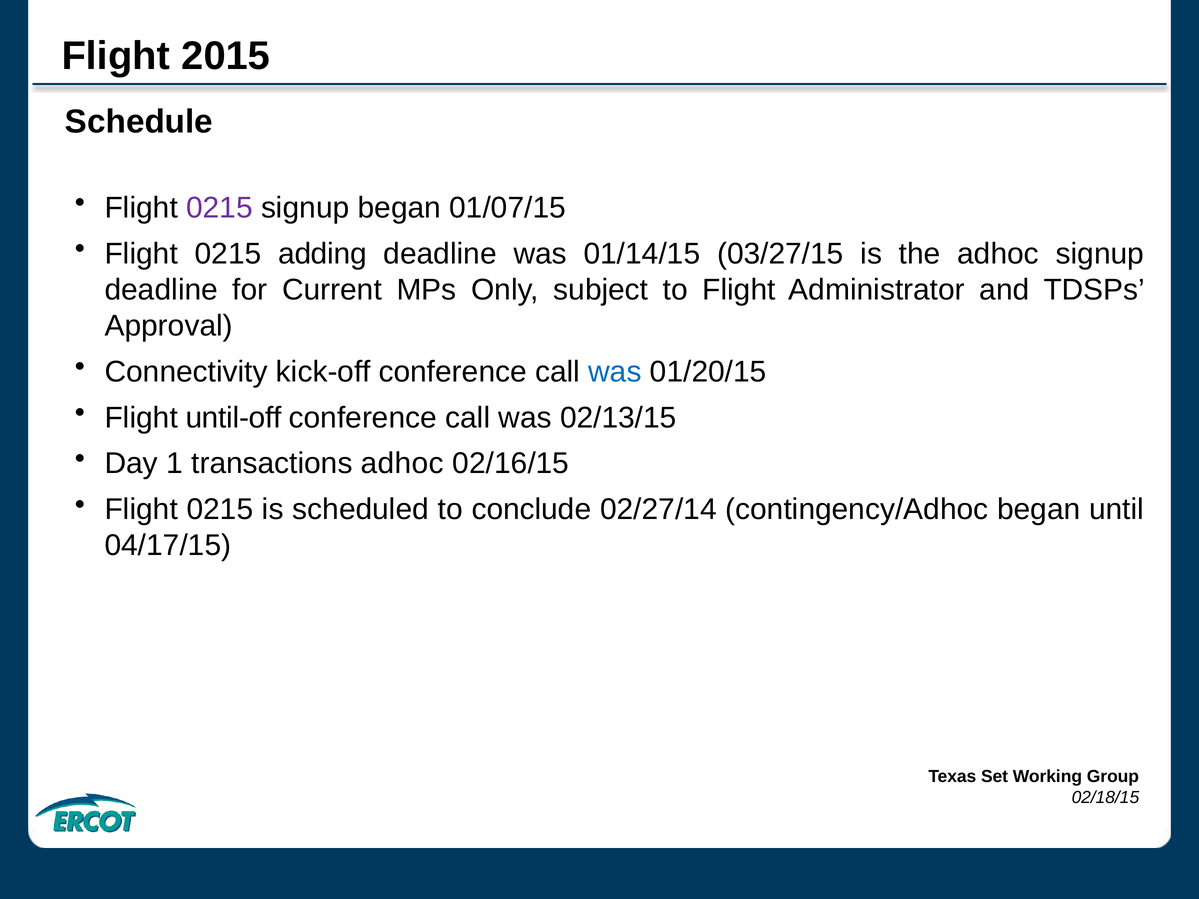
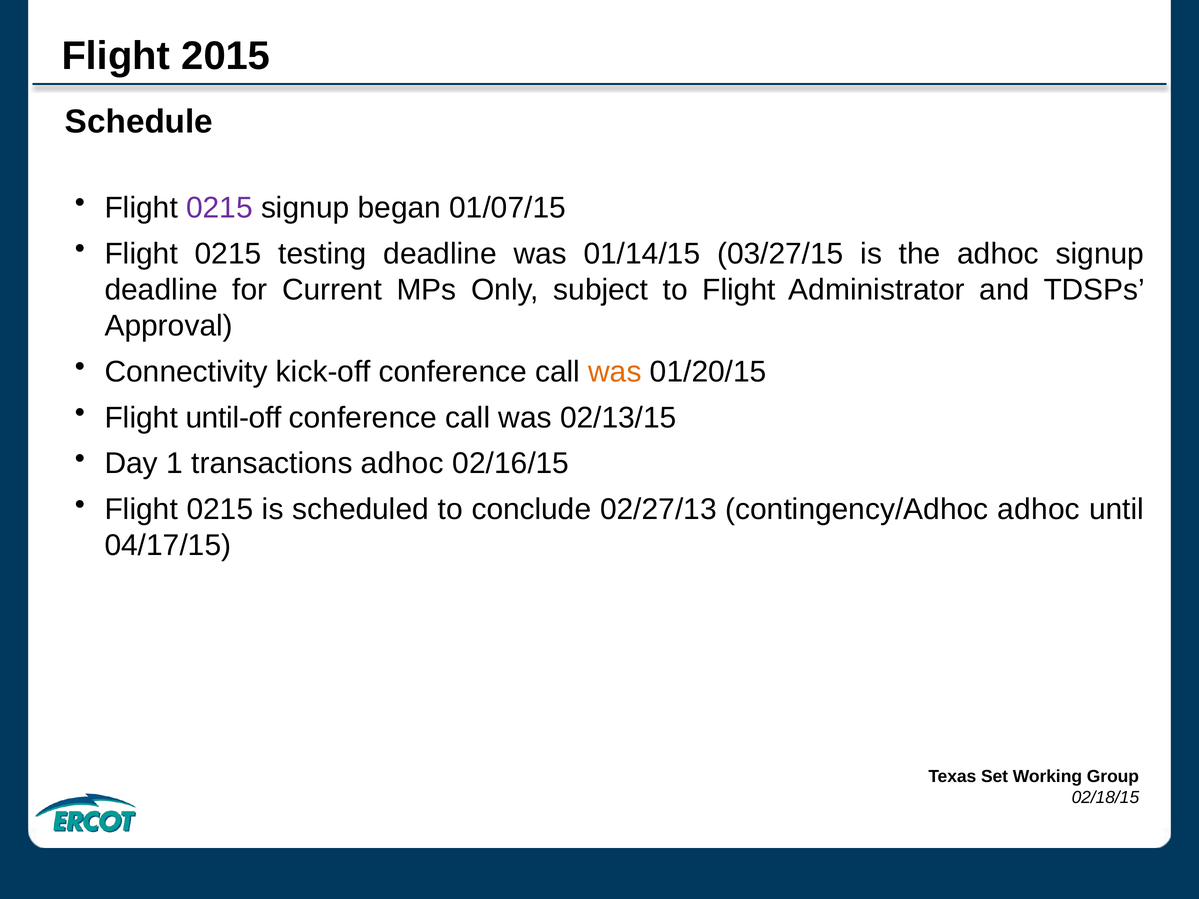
adding: adding -> testing
was at (615, 372) colour: blue -> orange
02/27/14: 02/27/14 -> 02/27/13
contingency/Adhoc began: began -> adhoc
